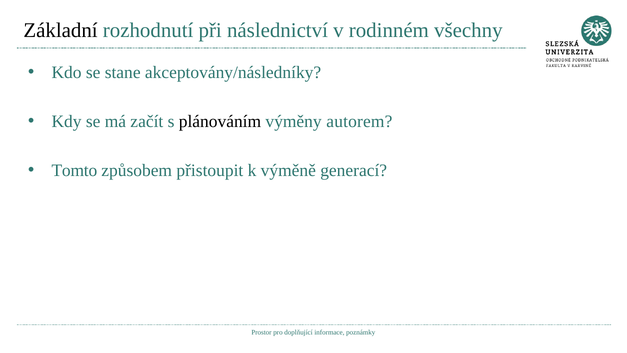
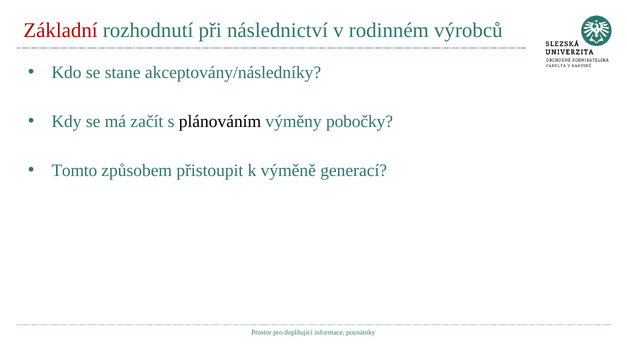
Základní colour: black -> red
všechny: všechny -> výrobců
autorem: autorem -> pobočky
